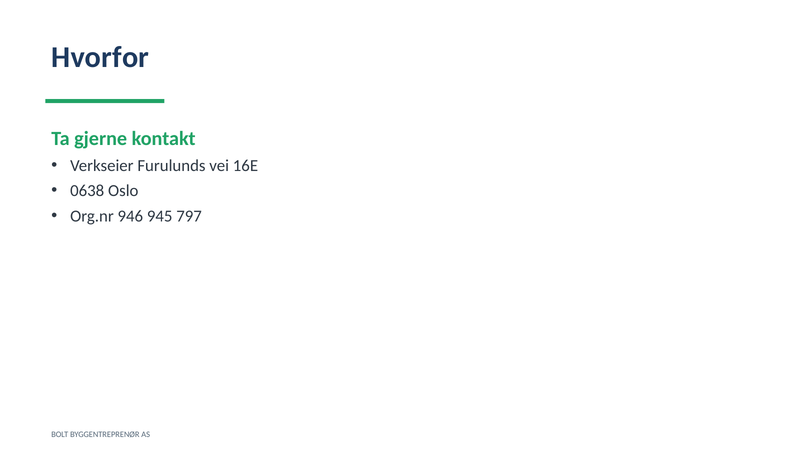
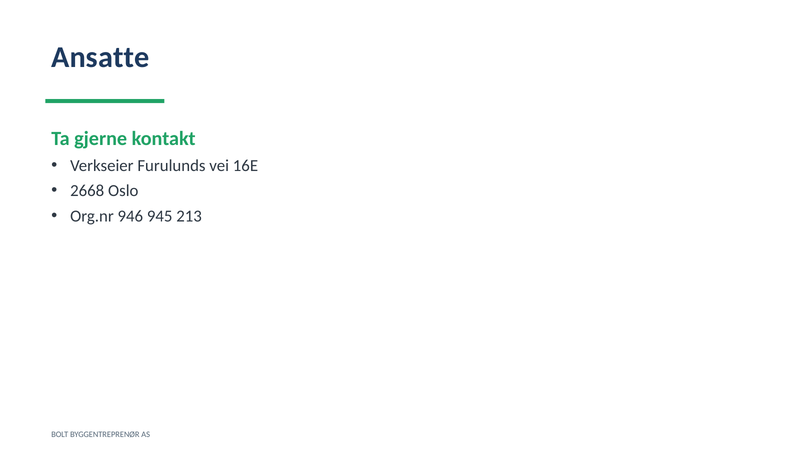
Hvorfor: Hvorfor -> Ansatte
0638: 0638 -> 2668
797: 797 -> 213
